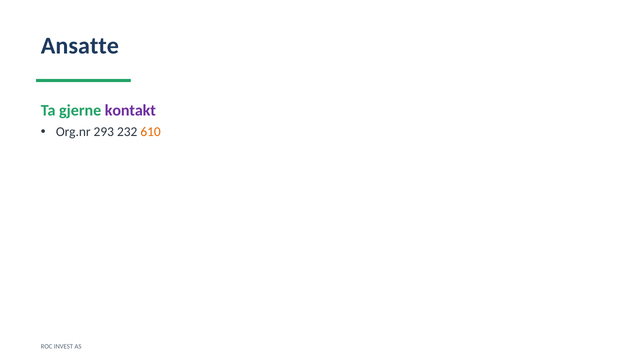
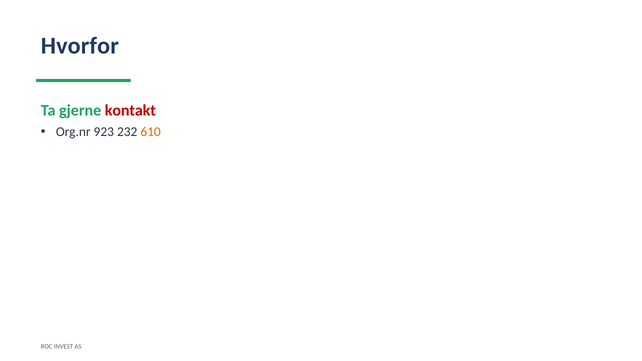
Ansatte: Ansatte -> Hvorfor
kontakt colour: purple -> red
293: 293 -> 923
